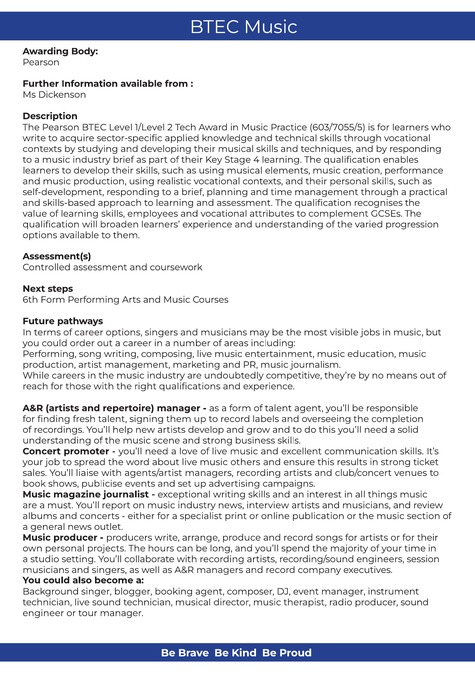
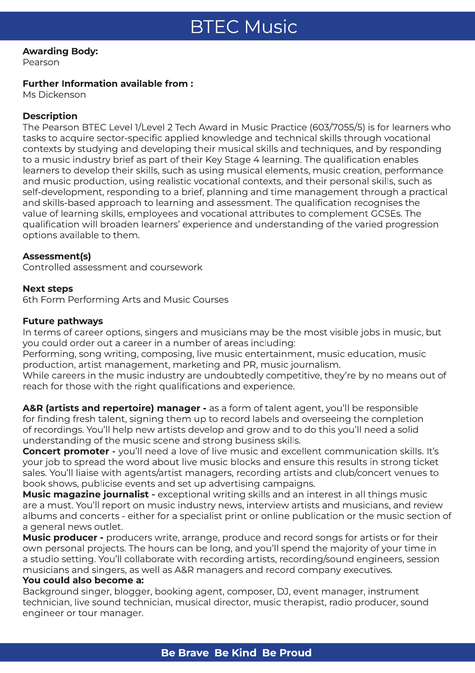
write at (34, 138): write -> tasks
others: others -> blocks
